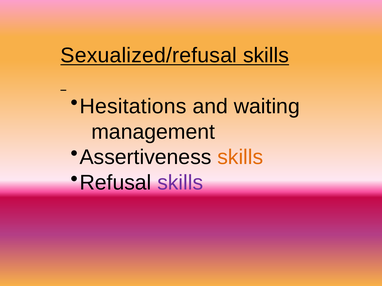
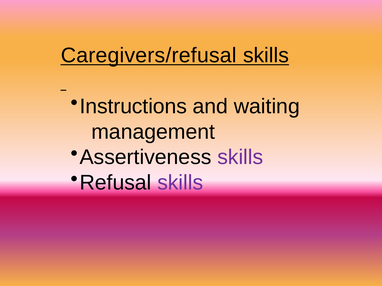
Sexualized/refusal: Sexualized/refusal -> Caregivers/refusal
Hesitations: Hesitations -> Instructions
skills at (240, 157) colour: orange -> purple
